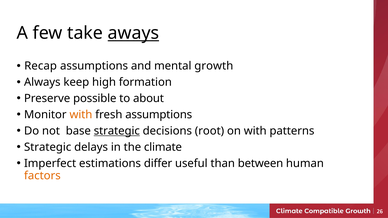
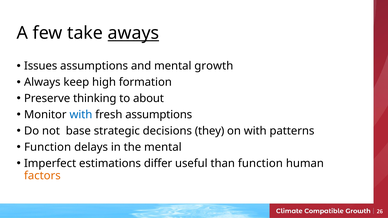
Recap: Recap -> Issues
possible: possible -> thinking
with at (81, 115) colour: orange -> blue
strategic at (117, 131) underline: present -> none
root: root -> they
Strategic at (48, 147): Strategic -> Function
the climate: climate -> mental
than between: between -> function
